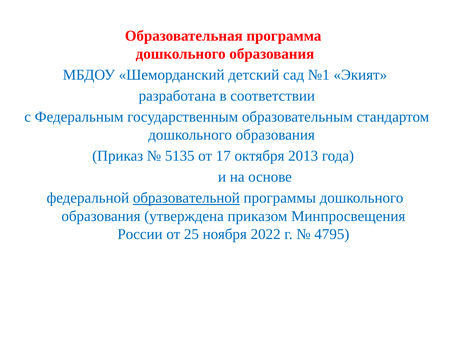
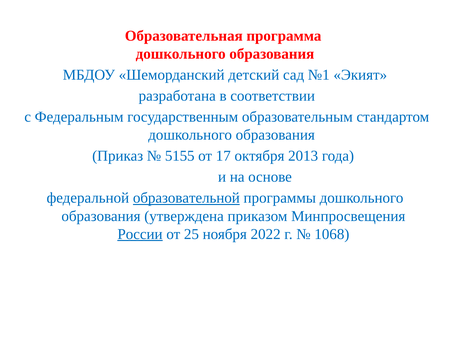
5135: 5135 -> 5155
России underline: none -> present
4795: 4795 -> 1068
